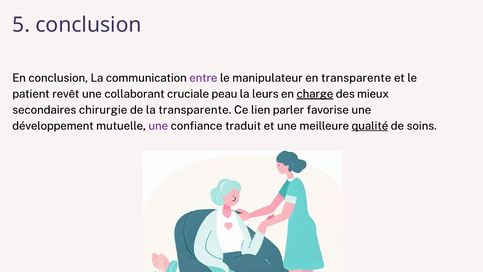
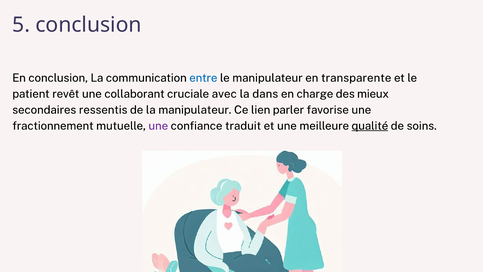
entre colour: purple -> blue
peau: peau -> avec
leurs: leurs -> dans
charge underline: present -> none
chirurgie: chirurgie -> ressentis
la transparente: transparente -> manipulateur
développement: développement -> fractionnement
